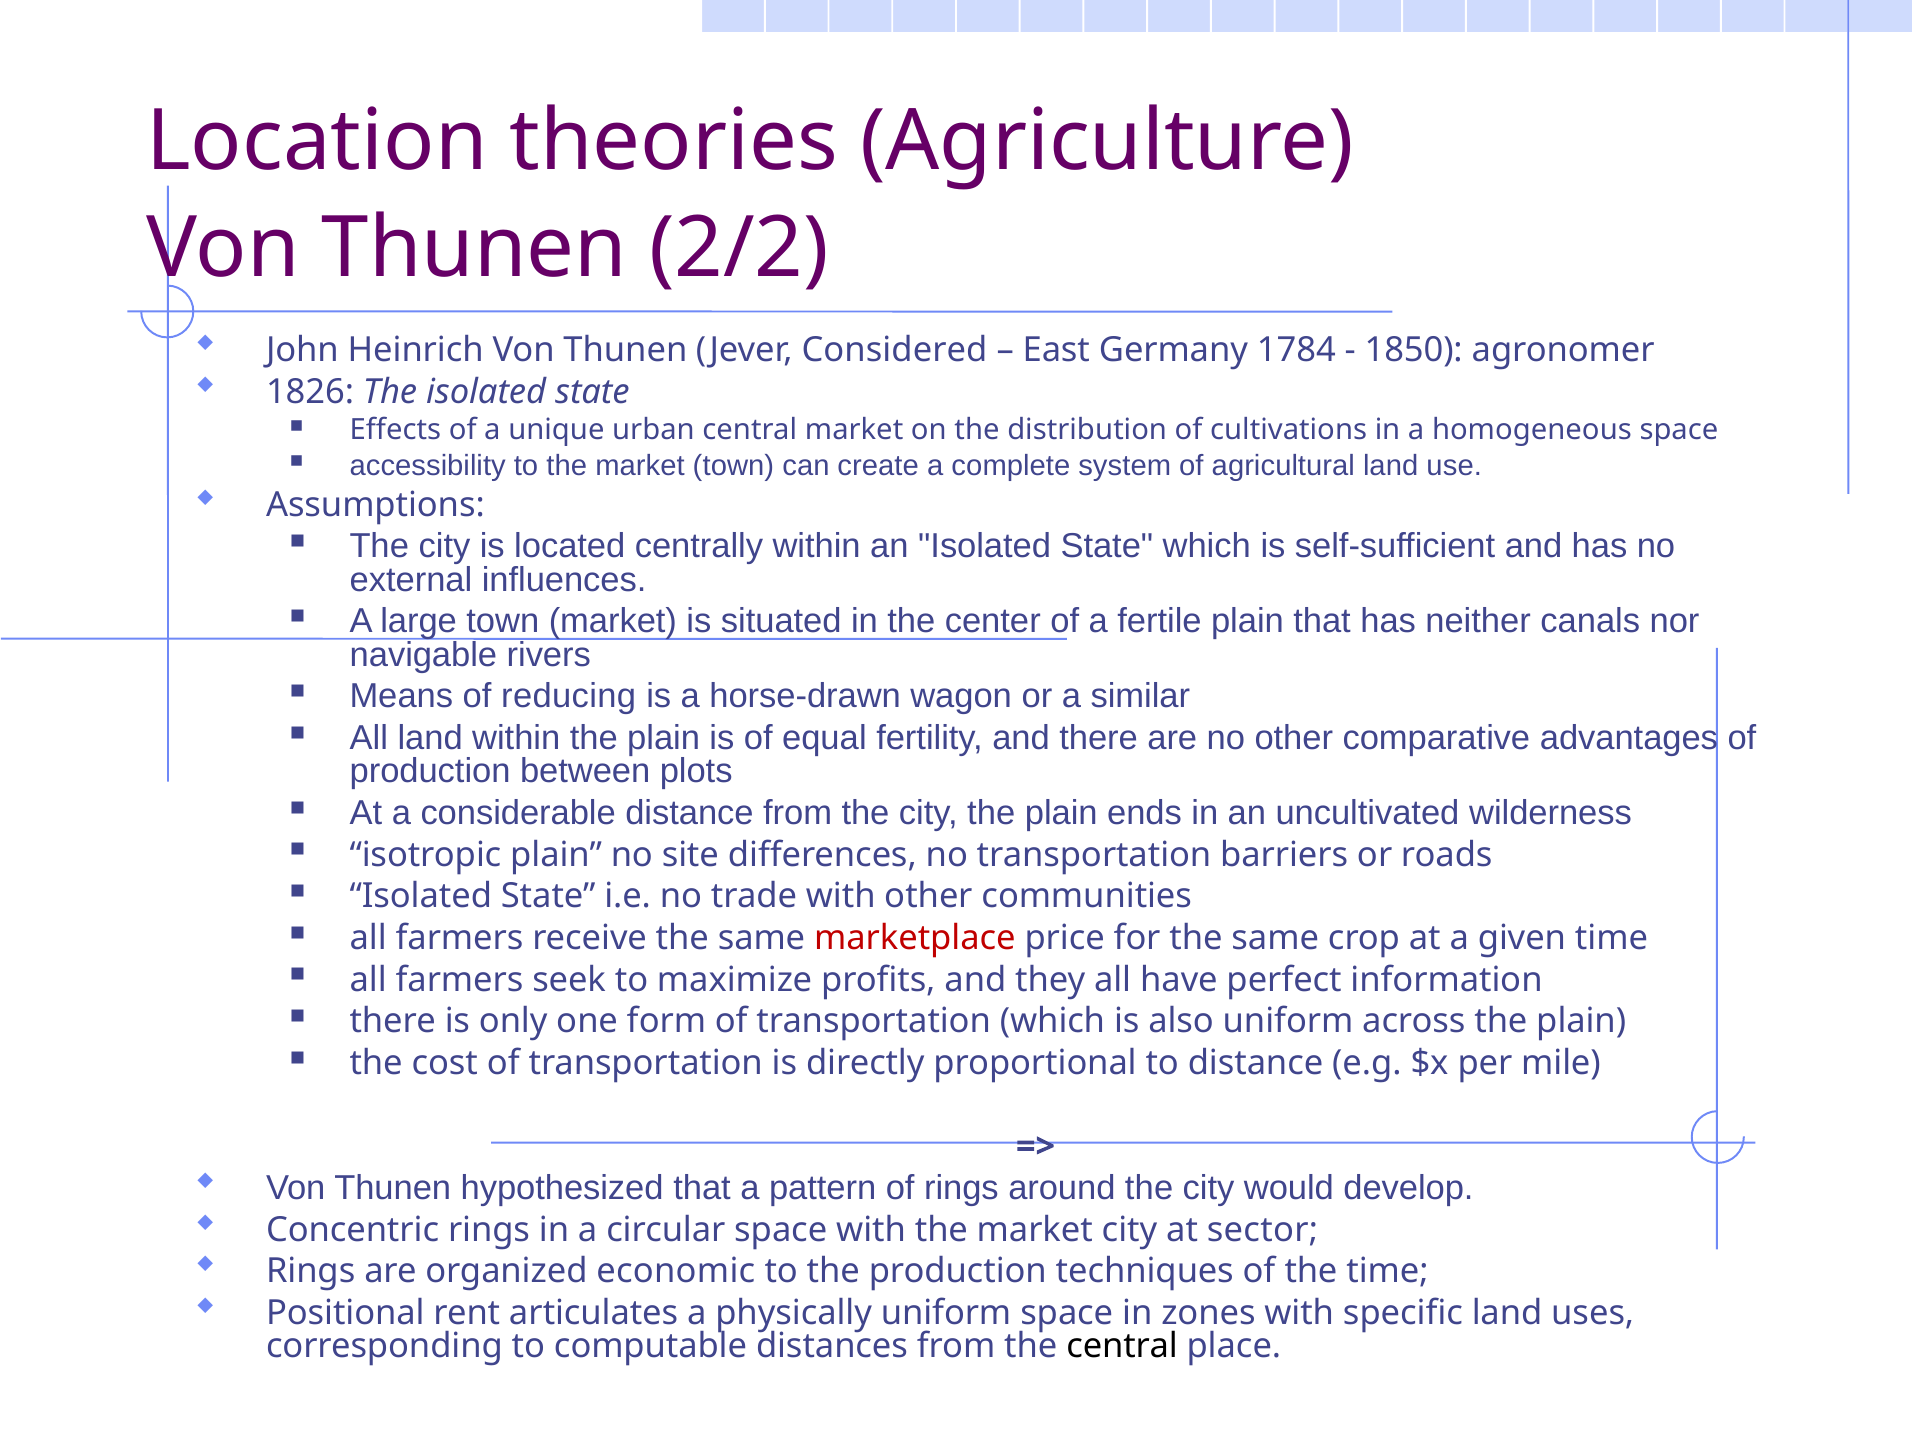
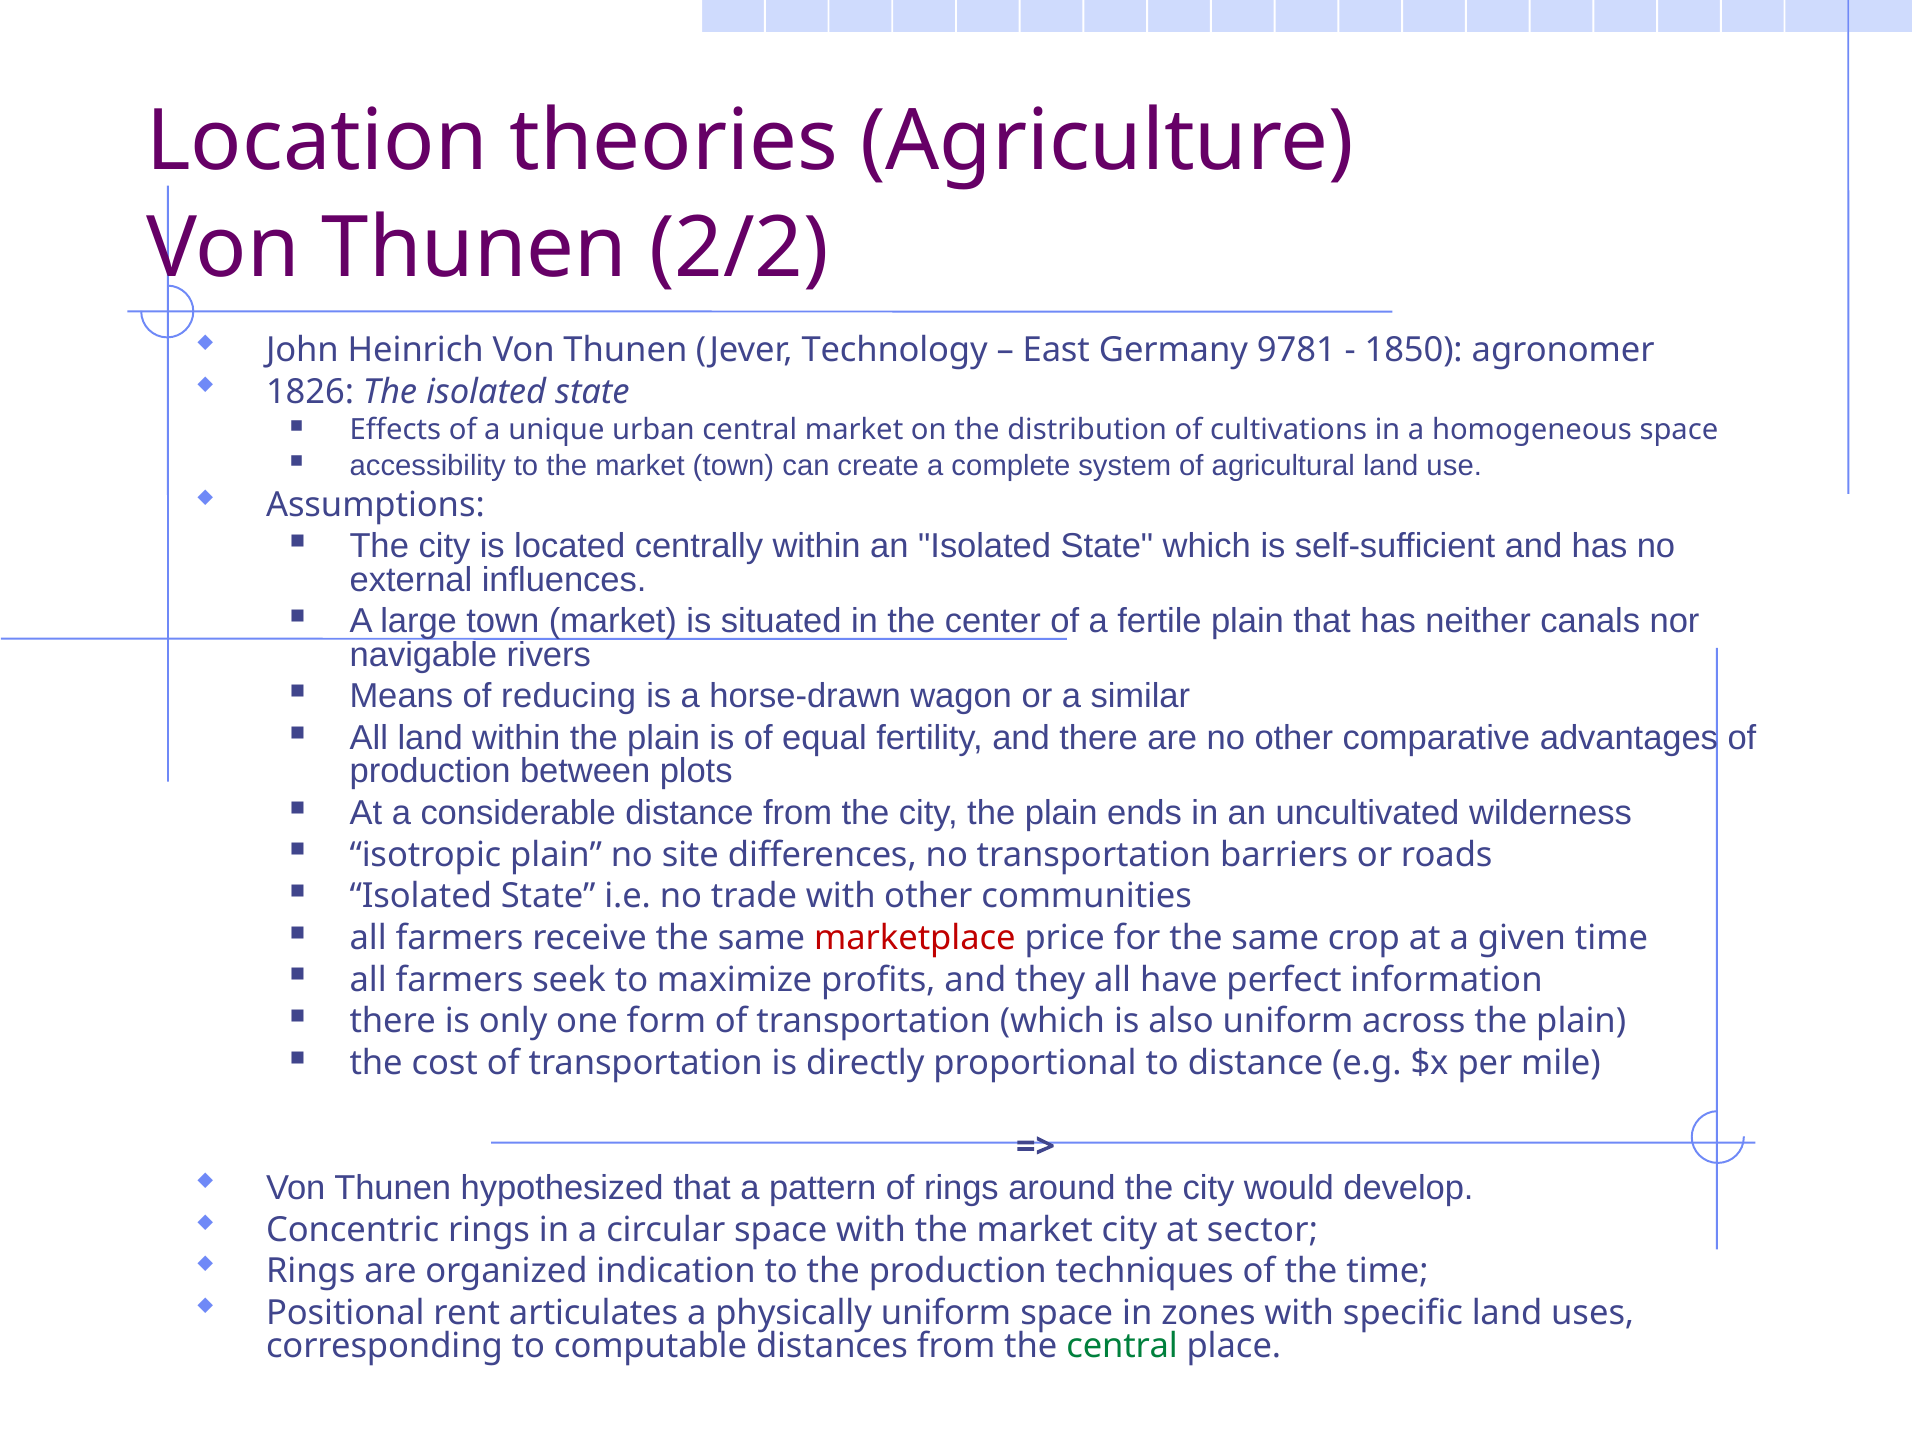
Considered: Considered -> Technology
1784: 1784 -> 9781
economic: economic -> indication
central at (1122, 1346) colour: black -> green
